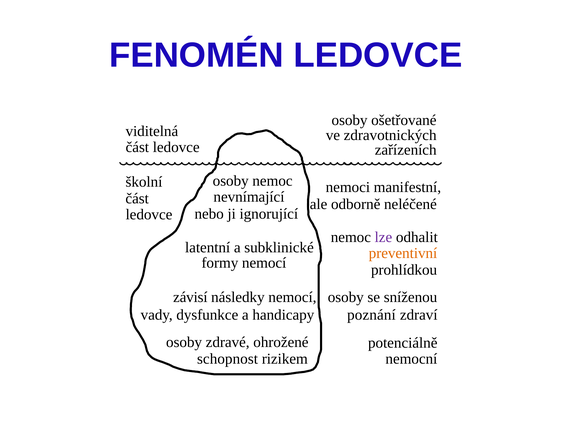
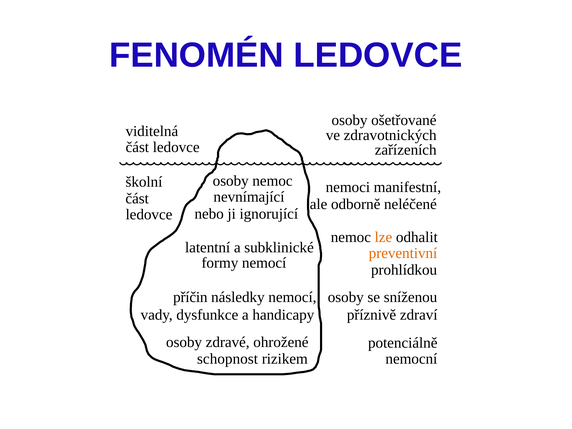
lze colour: purple -> orange
závisí: závisí -> příčin
poznání: poznání -> příznivě
